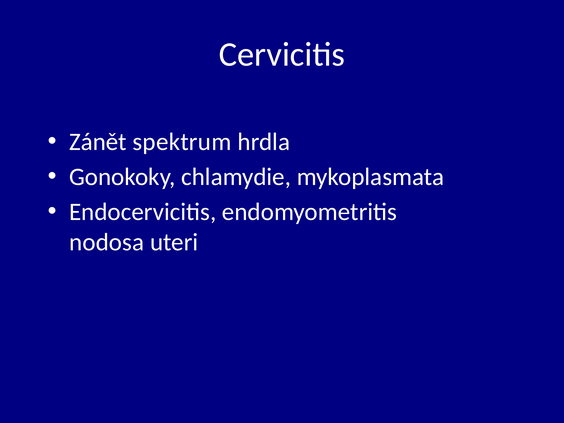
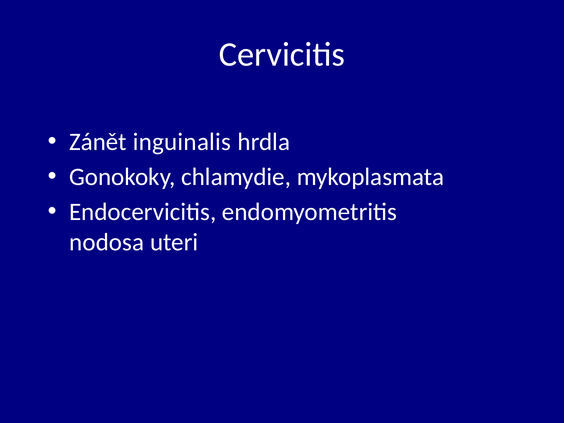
spektrum: spektrum -> inguinalis
